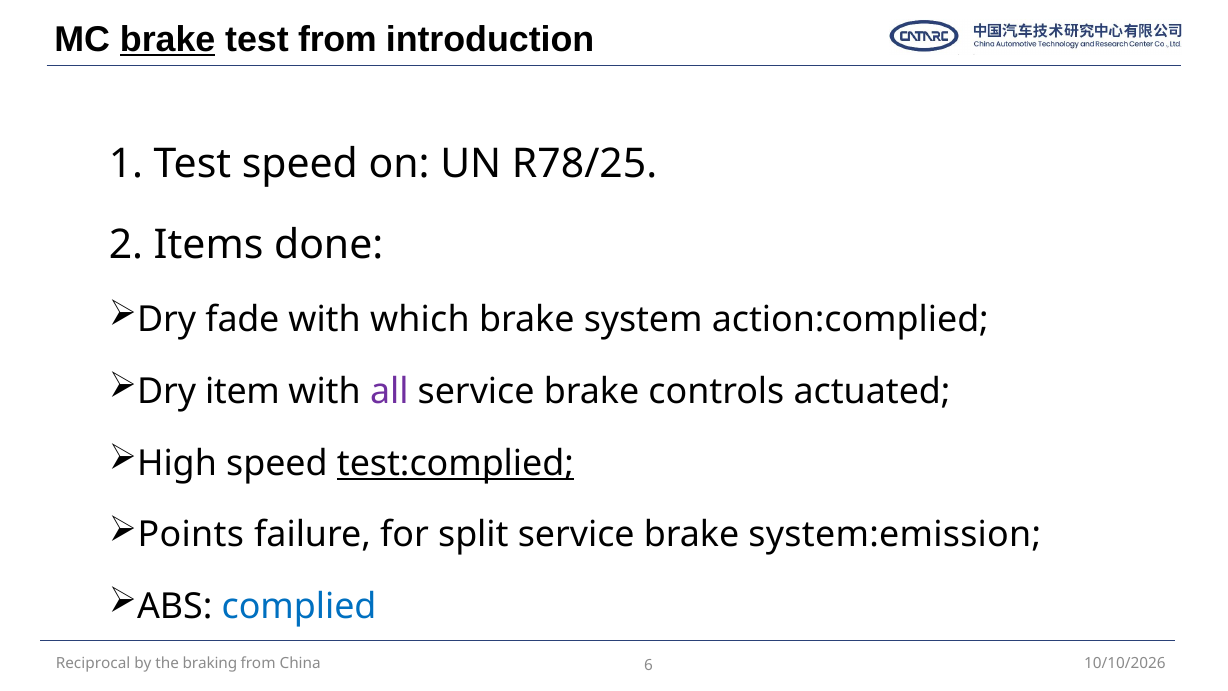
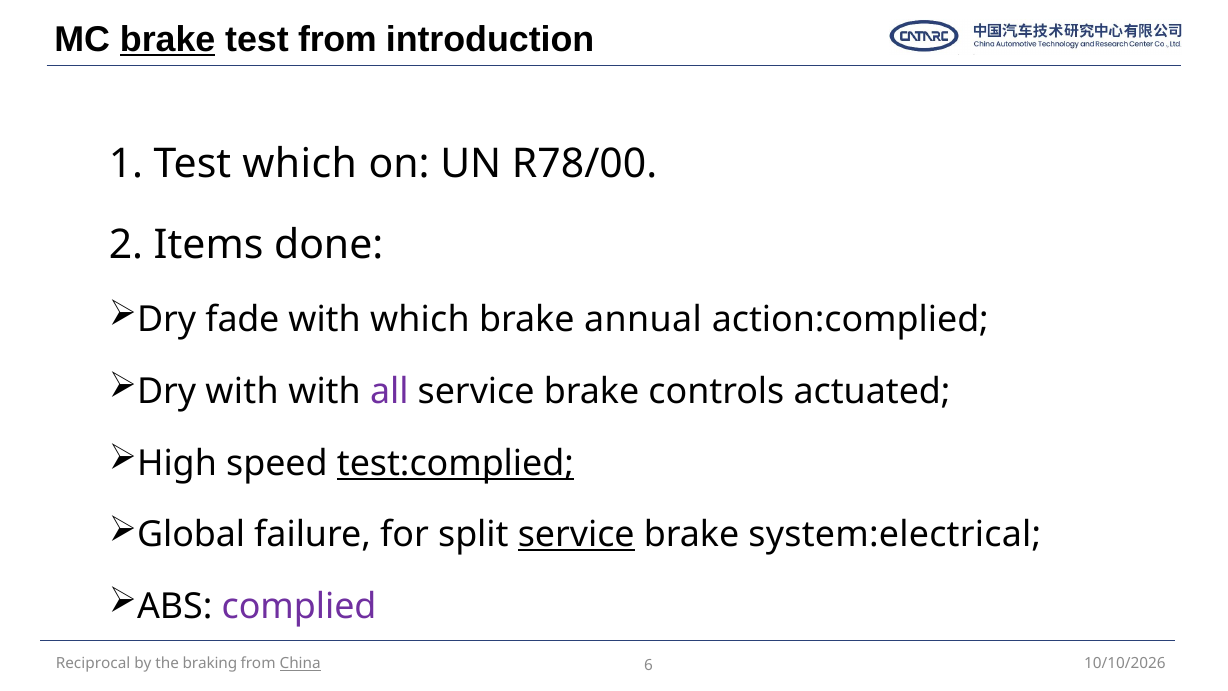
Test speed: speed -> which
R78/25: R78/25 -> R78/00
system: system -> annual
Dry item: item -> with
Points: Points -> Global
service at (576, 535) underline: none -> present
system:emission: system:emission -> system:electrical
complied colour: blue -> purple
China underline: none -> present
